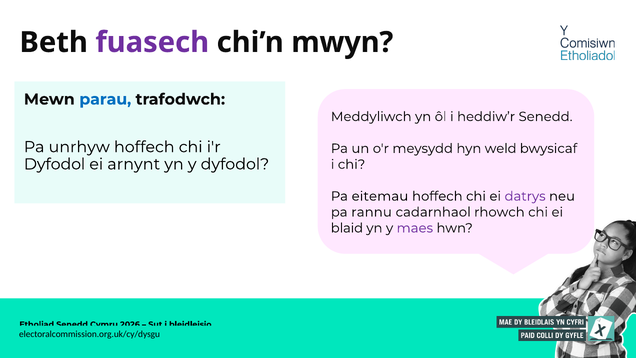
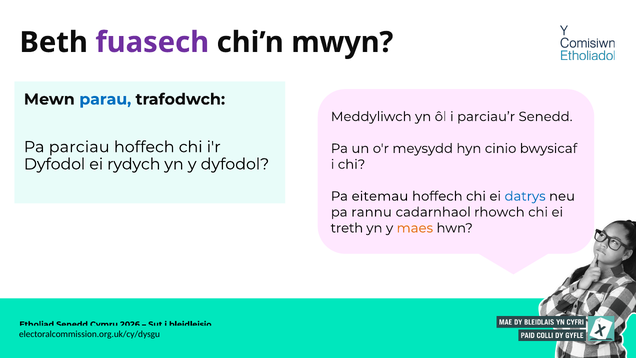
heddiw’r: heddiw’r -> parciau’r
unrhyw: unrhyw -> parciau
weld: weld -> cinio
arnynt: arnynt -> rydych
datrys colour: purple -> blue
blaid: blaid -> treth
maes colour: purple -> orange
